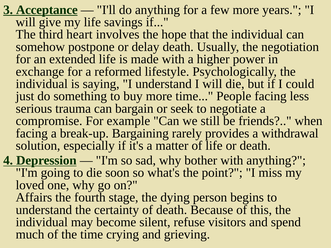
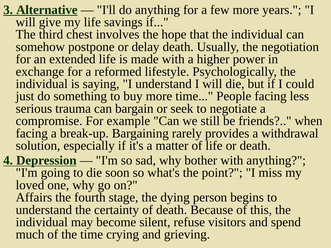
Acceptance: Acceptance -> Alternative
heart: heart -> chest
